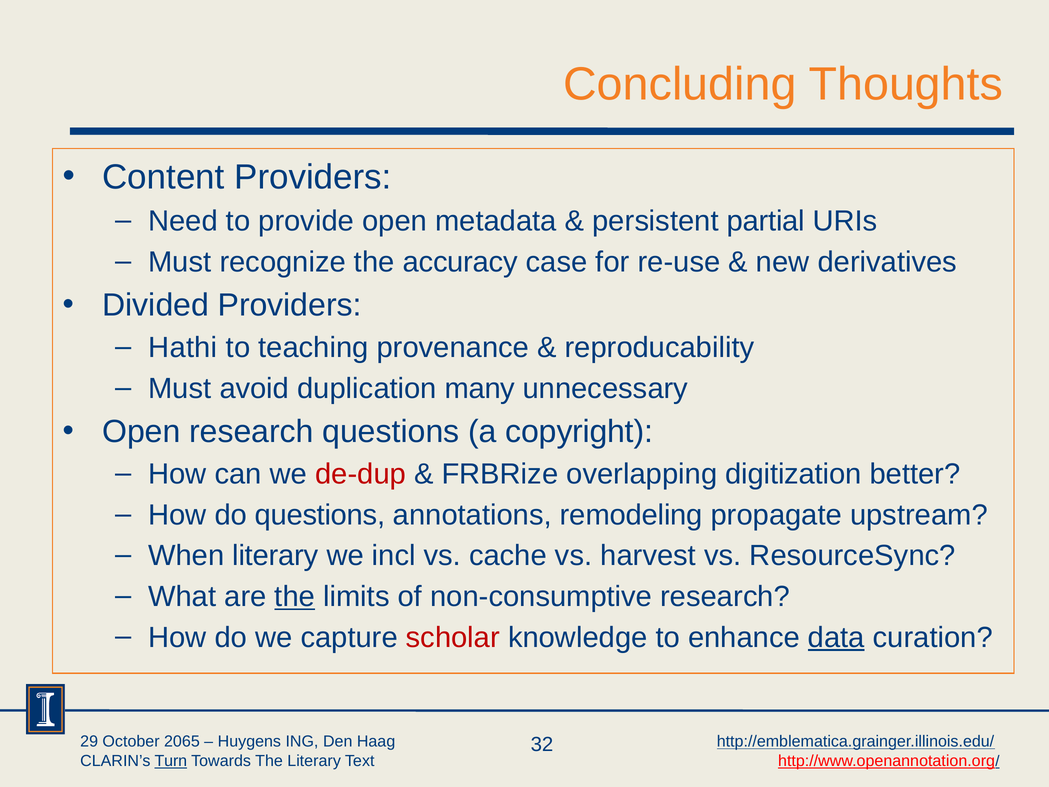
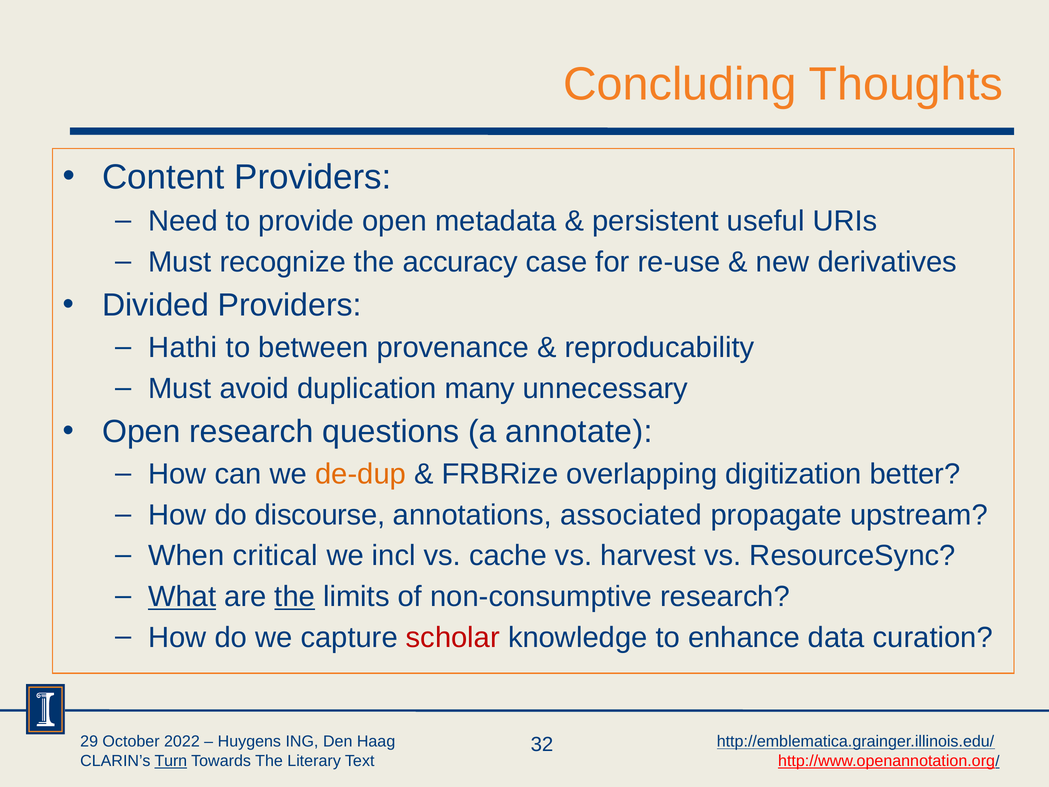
partial: partial -> useful
teaching: teaching -> between
copyright: copyright -> annotate
de-dup colour: red -> orange
do questions: questions -> discourse
remodeling: remodeling -> associated
When literary: literary -> critical
What underline: none -> present
data underline: present -> none
2065: 2065 -> 2022
